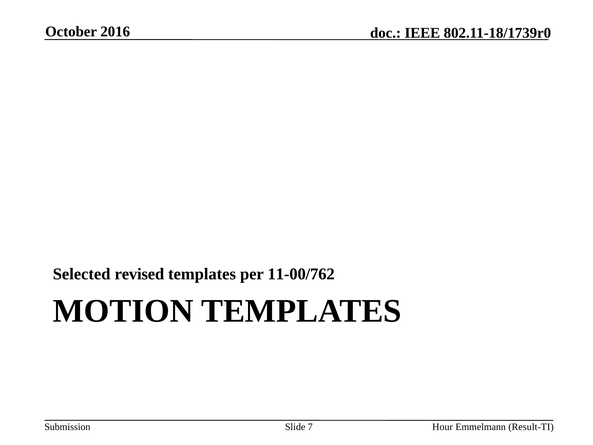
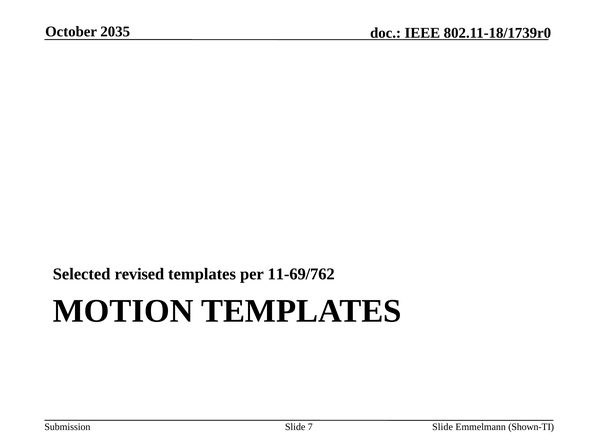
2016: 2016 -> 2035
11-00/762: 11-00/762 -> 11-69/762
Hour at (443, 427): Hour -> Slide
Result-TI: Result-TI -> Shown-TI
